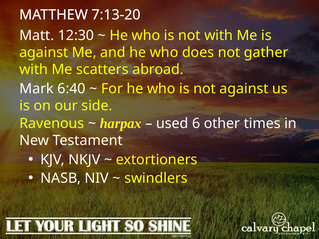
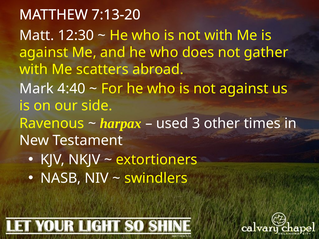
6:40: 6:40 -> 4:40
6: 6 -> 3
